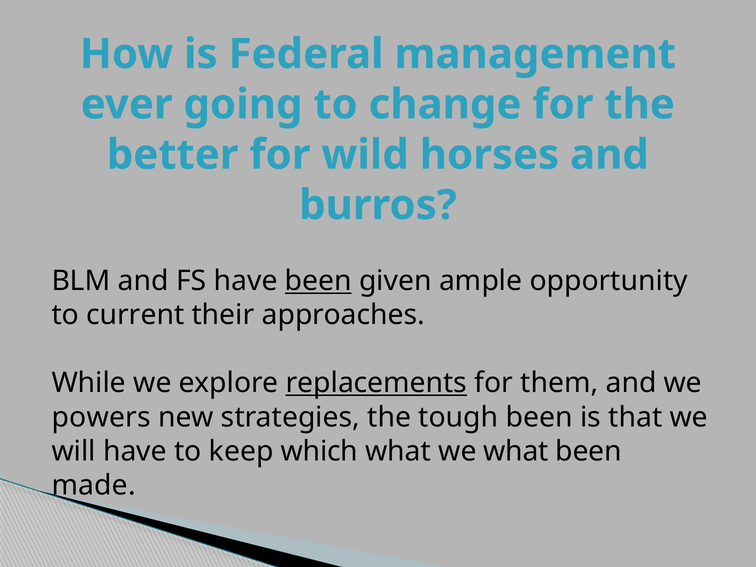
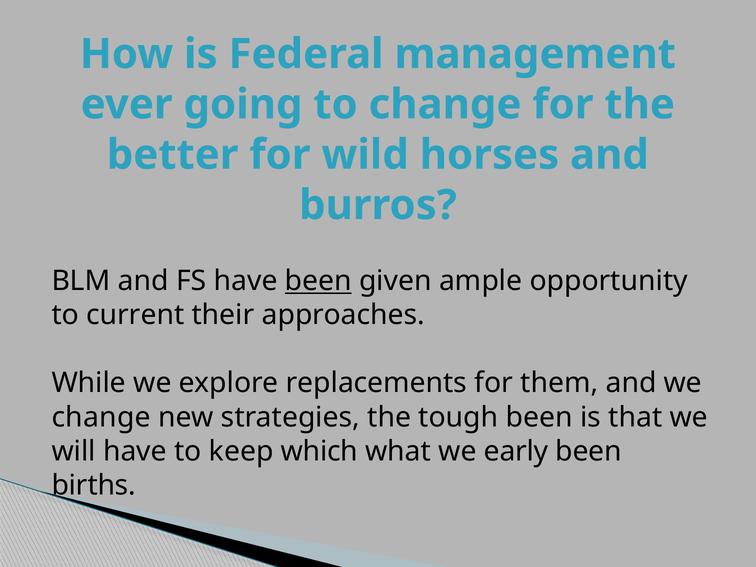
replacements underline: present -> none
powers at (101, 417): powers -> change
we what: what -> early
made: made -> births
